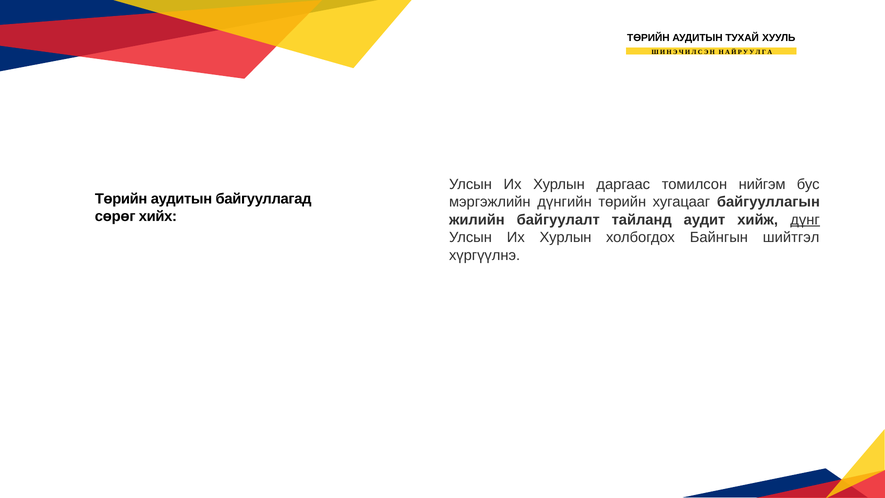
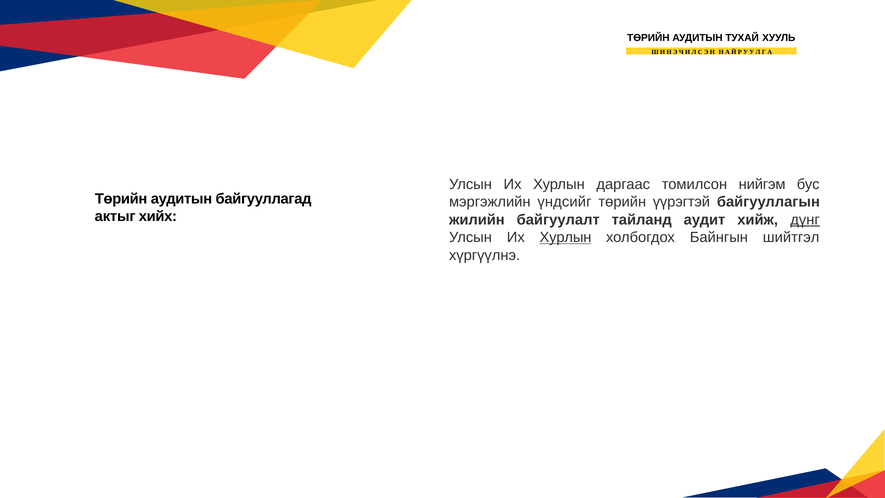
дүнгийн: дүнгийн -> үндсийг
хугацааг: хугацааг -> үүрэгтэй
сөрөг: сөрөг -> актыг
Хурлын at (565, 237) underline: none -> present
